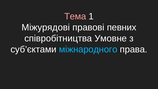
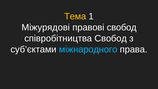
Тема colour: pink -> yellow
правові певних: певних -> свобод
співробітництва Умовне: Умовне -> Свобод
